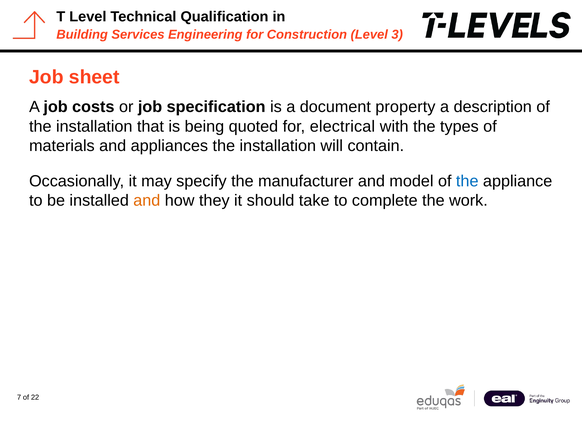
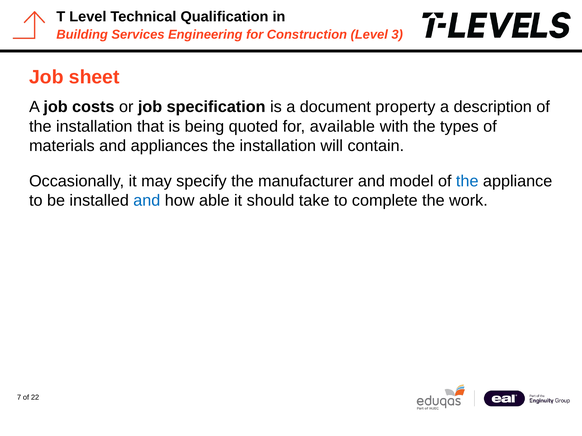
electrical: electrical -> available
and at (147, 201) colour: orange -> blue
they: they -> able
